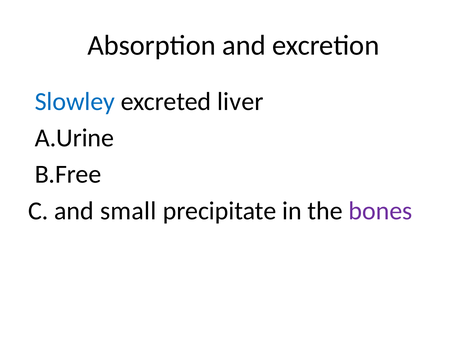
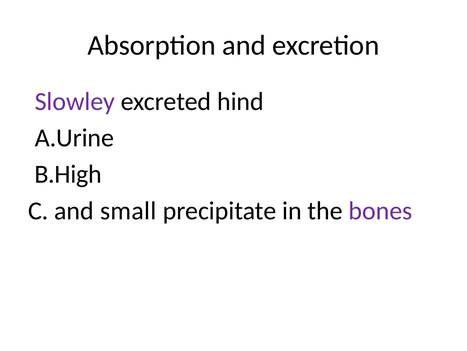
Slowley colour: blue -> purple
liver: liver -> hind
B.Free: B.Free -> B.High
